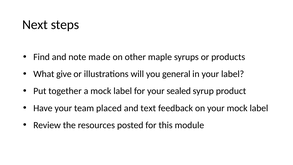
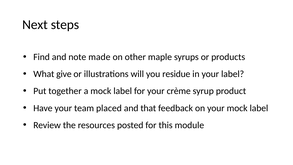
general: general -> residue
sealed: sealed -> crème
text: text -> that
